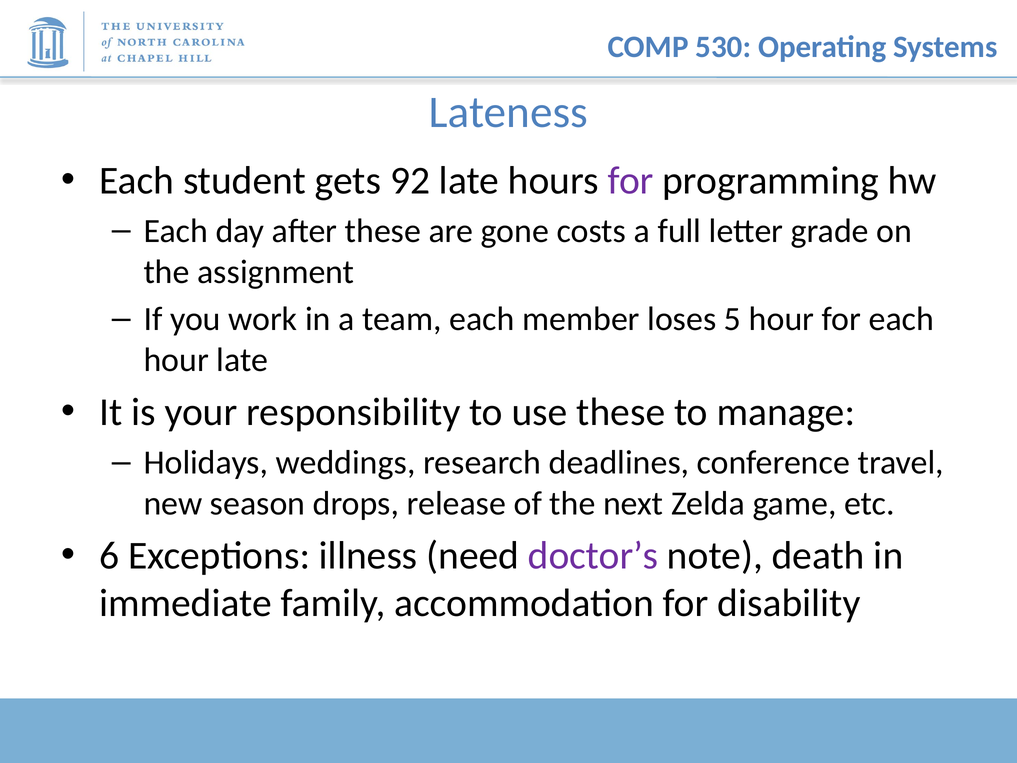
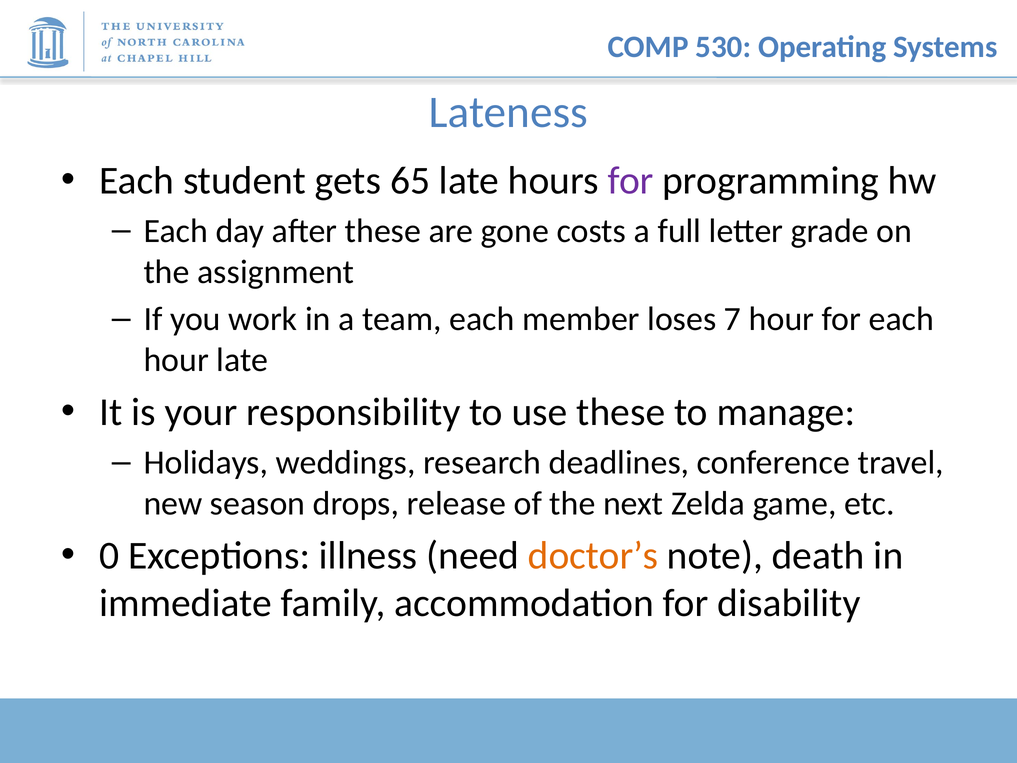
92: 92 -> 65
5: 5 -> 7
6: 6 -> 0
doctor’s colour: purple -> orange
